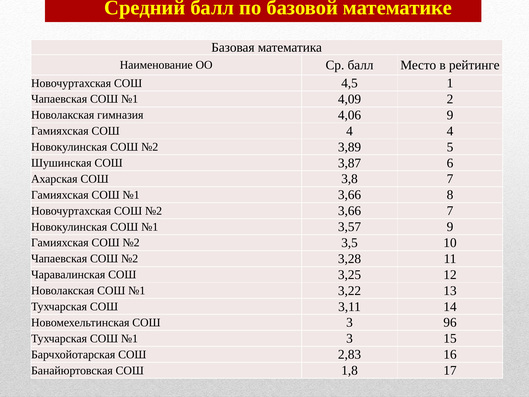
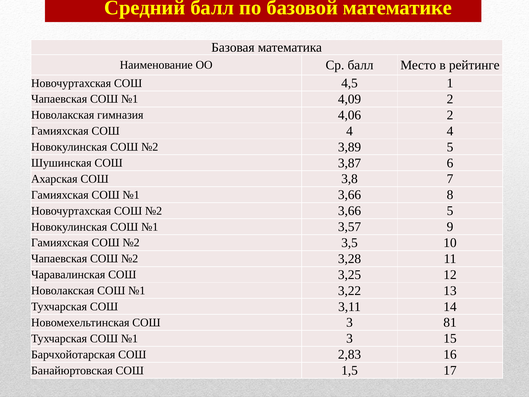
4,06 9: 9 -> 2
3,66 7: 7 -> 5
96: 96 -> 81
1,8: 1,8 -> 1,5
